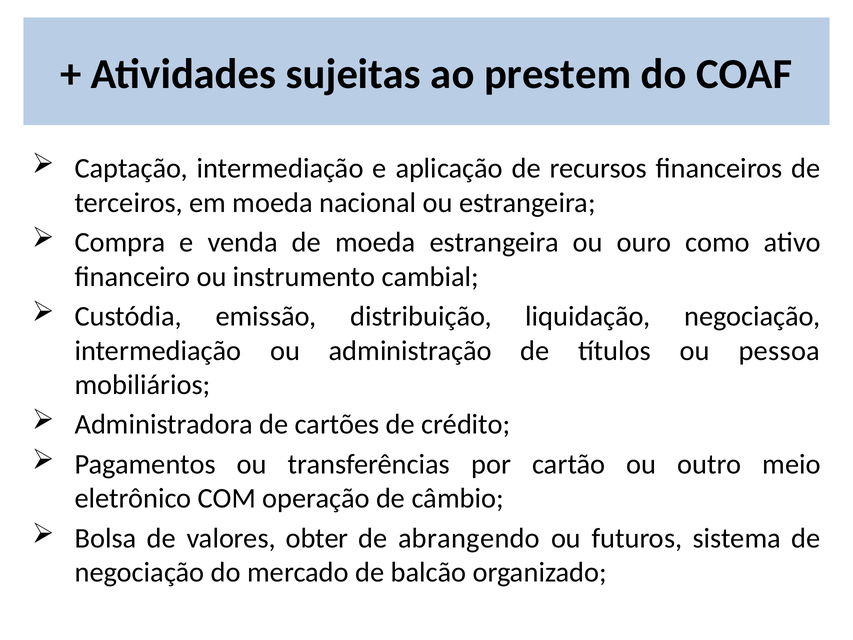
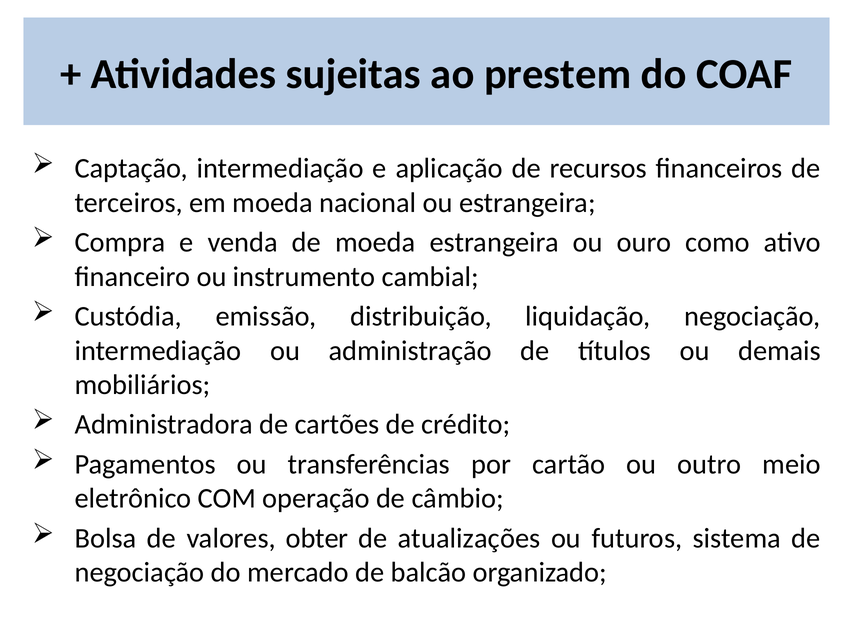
pessoa: pessoa -> demais
abrangendo: abrangendo -> atualizações
